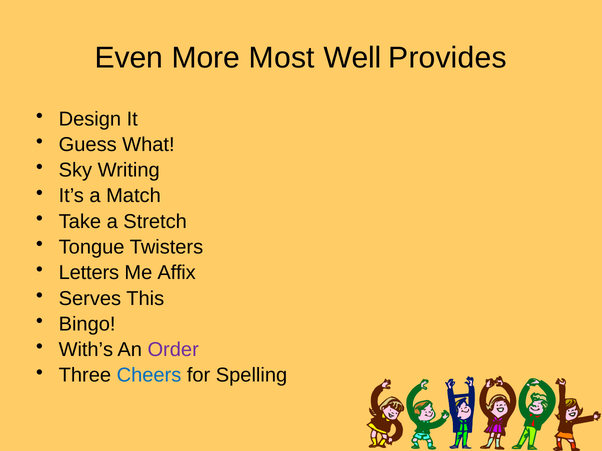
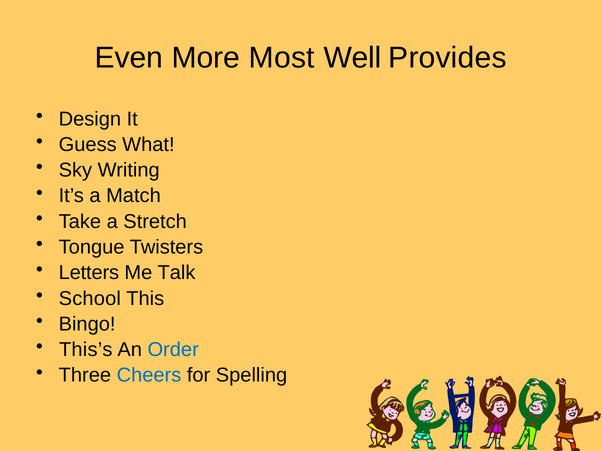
Affix: Affix -> Talk
Serves: Serves -> School
With’s: With’s -> This’s
Order colour: purple -> blue
